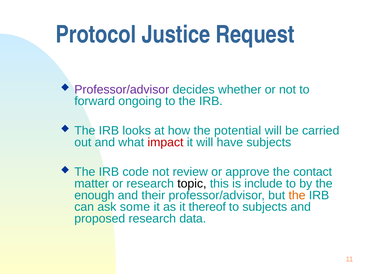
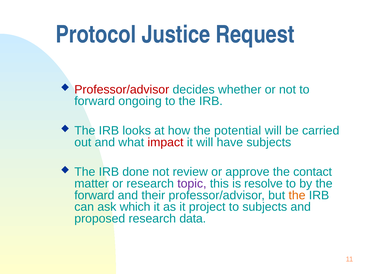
Professor/advisor at (122, 90) colour: purple -> red
code: code -> done
topic colour: black -> purple
include: include -> resolve
enough at (94, 196): enough -> forward
some: some -> which
thereof: thereof -> project
